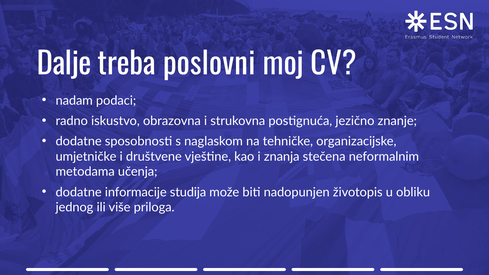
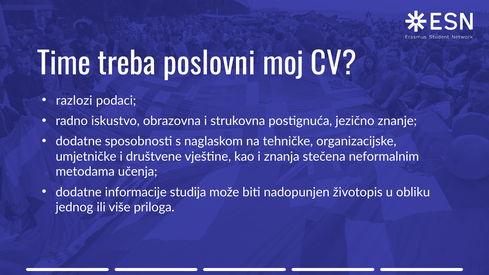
Dalje: Dalje -> Time
nadam: nadam -> razlozi
